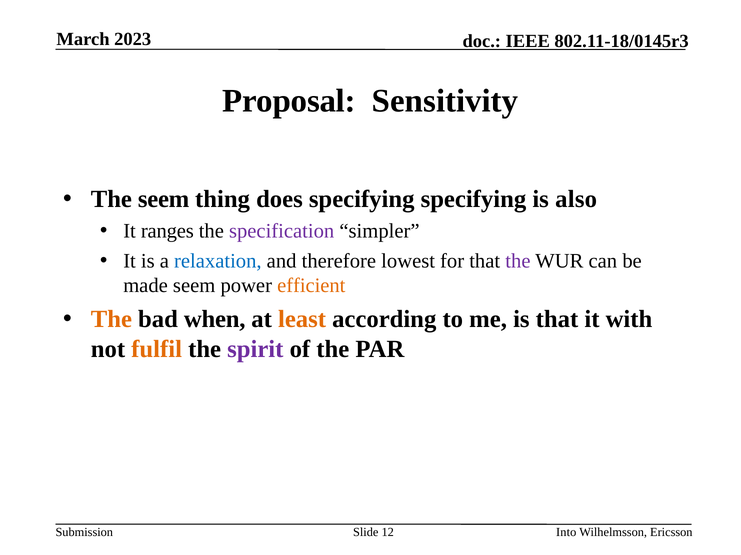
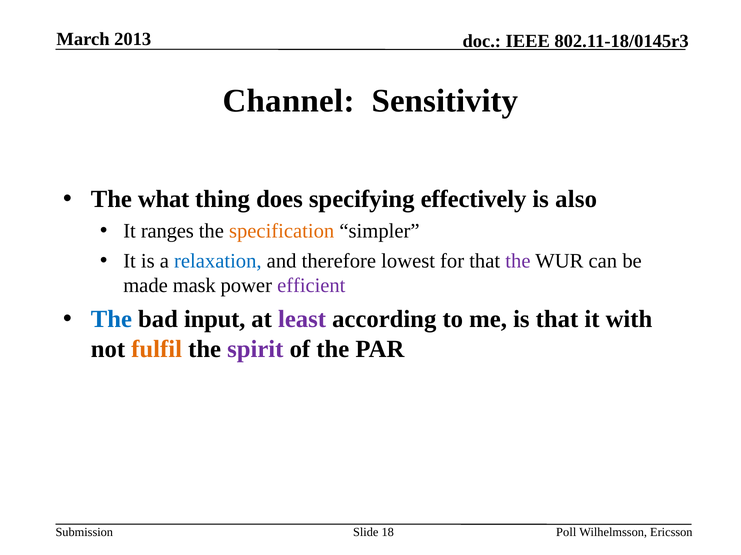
2023: 2023 -> 2013
Proposal: Proposal -> Channel
The seem: seem -> what
specifying specifying: specifying -> effectively
specification colour: purple -> orange
made seem: seem -> mask
efficient colour: orange -> purple
The at (111, 320) colour: orange -> blue
when: when -> input
least colour: orange -> purple
12: 12 -> 18
Into: Into -> Poll
